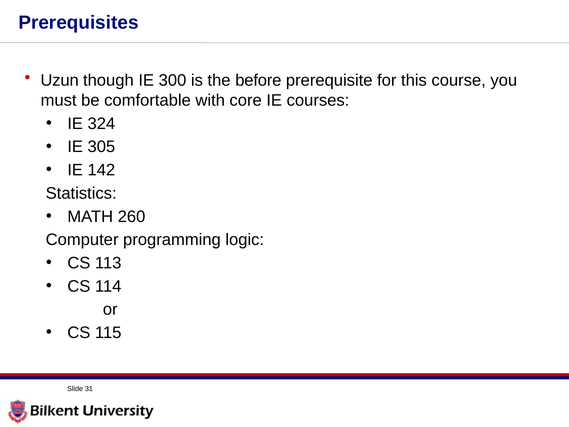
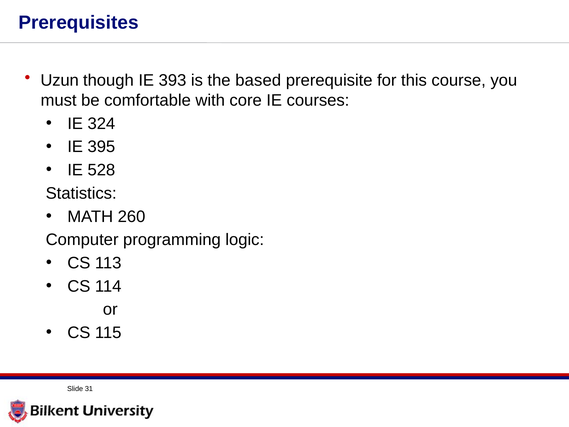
300: 300 -> 393
before: before -> based
305: 305 -> 395
142: 142 -> 528
